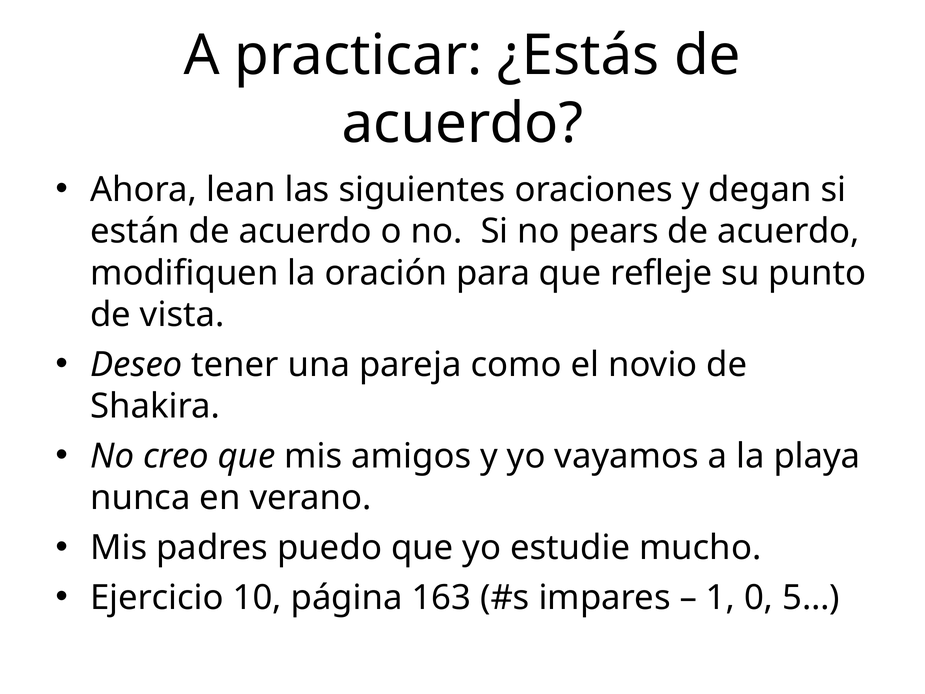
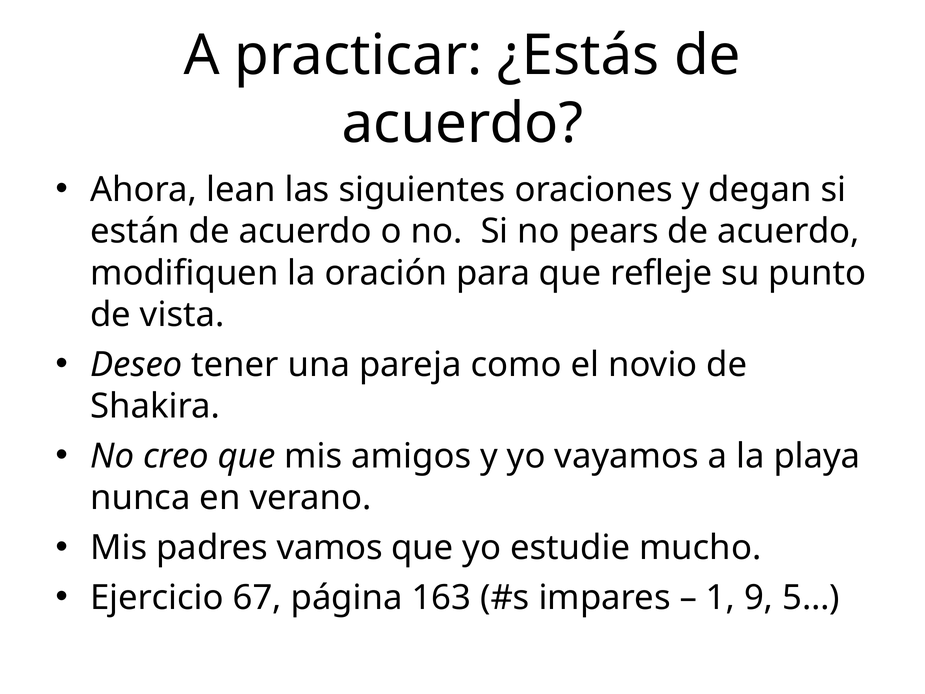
puedo: puedo -> vamos
10: 10 -> 67
0: 0 -> 9
